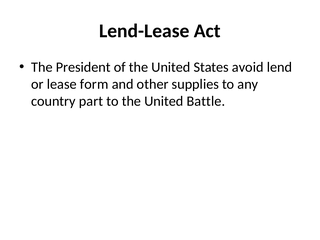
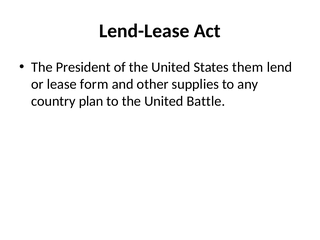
avoid: avoid -> them
part: part -> plan
